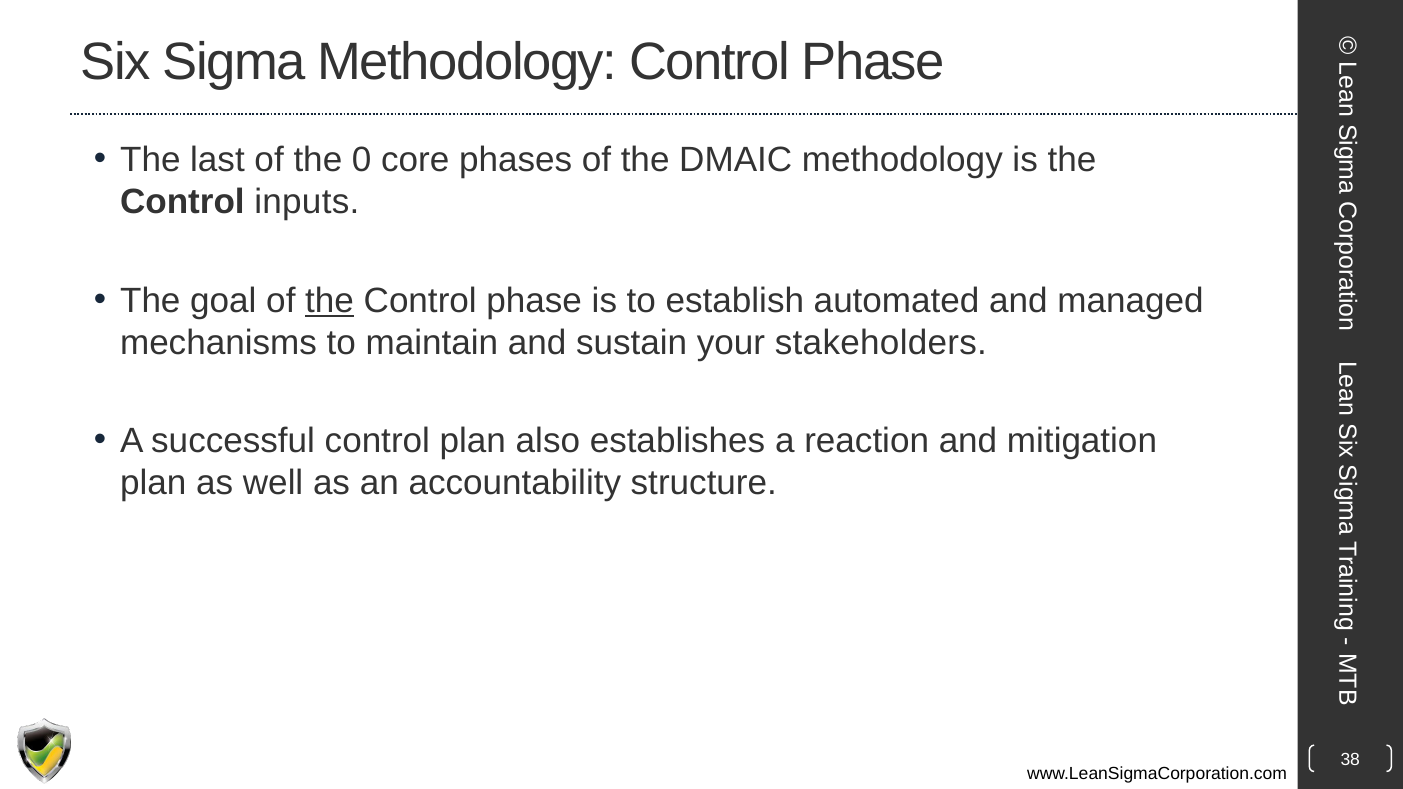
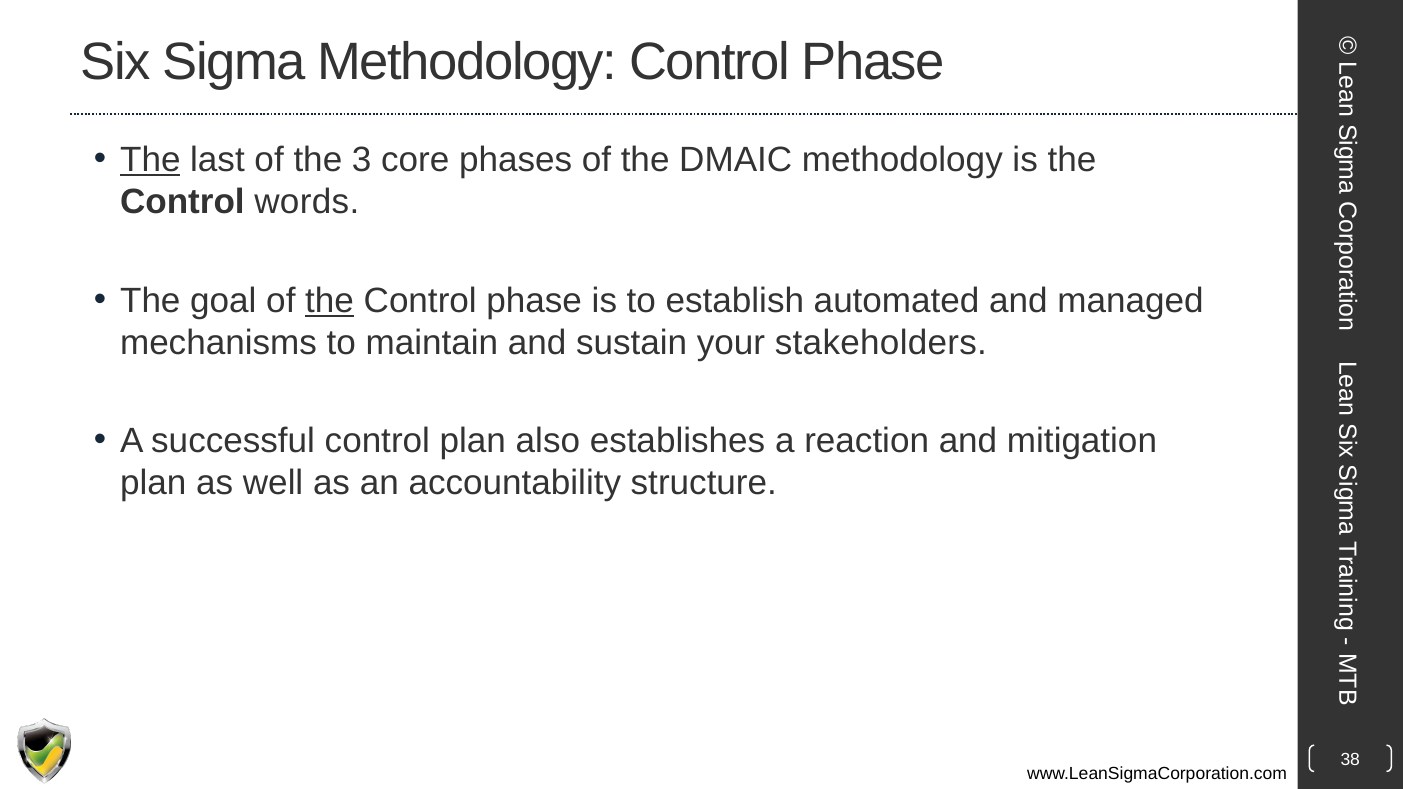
The at (150, 160) underline: none -> present
0: 0 -> 3
inputs: inputs -> words
